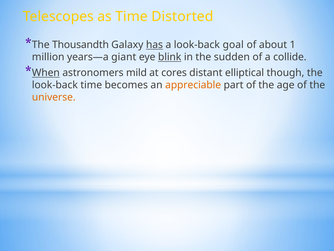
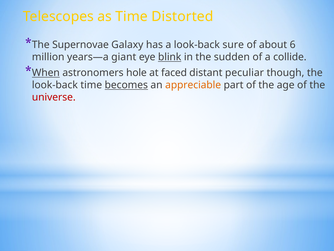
Thousandth: Thousandth -> Supernovae
has underline: present -> none
goal: goal -> sure
1: 1 -> 6
mild: mild -> hole
cores: cores -> faced
elliptical: elliptical -> peculiar
becomes underline: none -> present
universe colour: orange -> red
